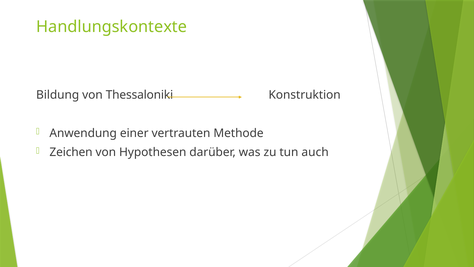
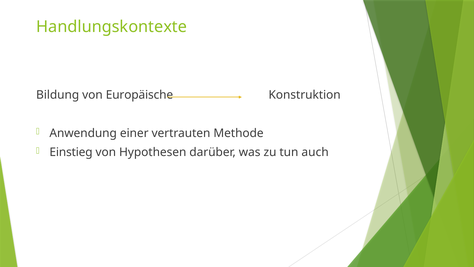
Thessaloniki: Thessaloniki -> Europäische
Zeichen: Zeichen -> Einstieg
